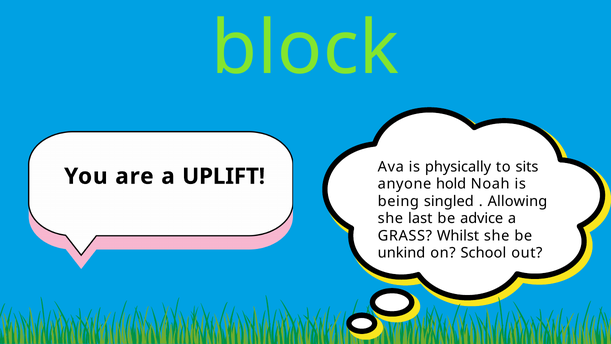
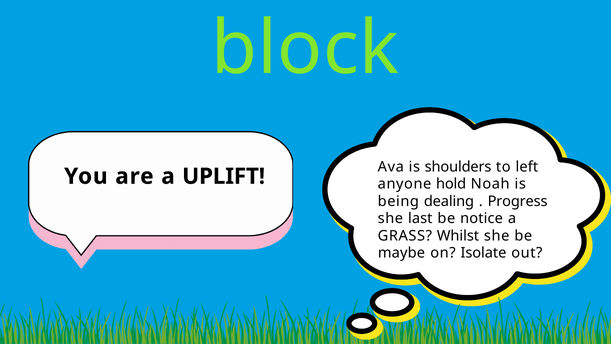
physically: physically -> shoulders
sits: sits -> left
singled: singled -> dealing
Allowing: Allowing -> Progress
advice: advice -> notice
unkind: unkind -> maybe
School: School -> Isolate
